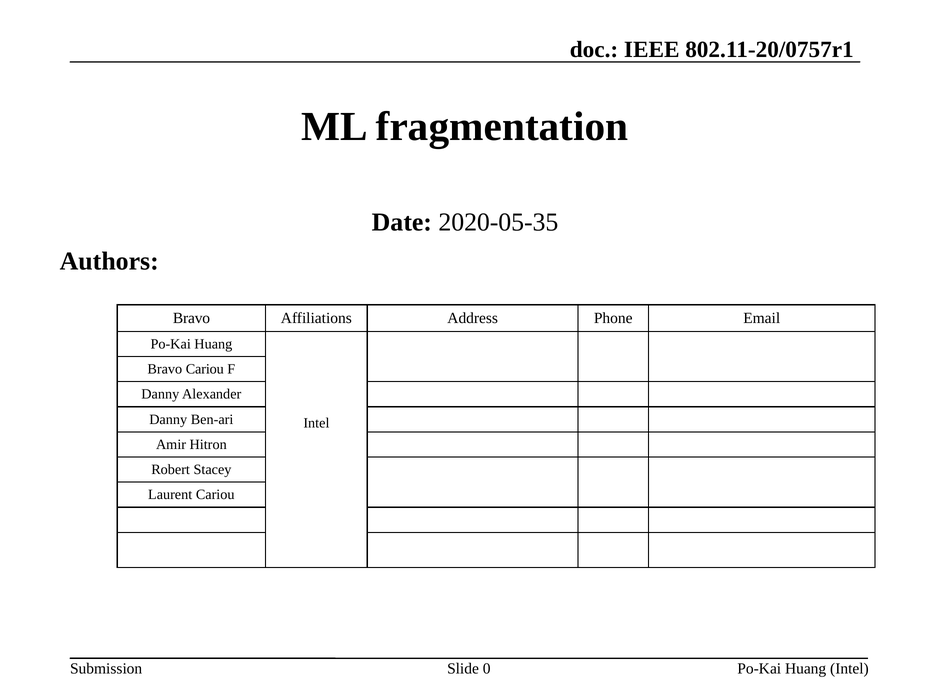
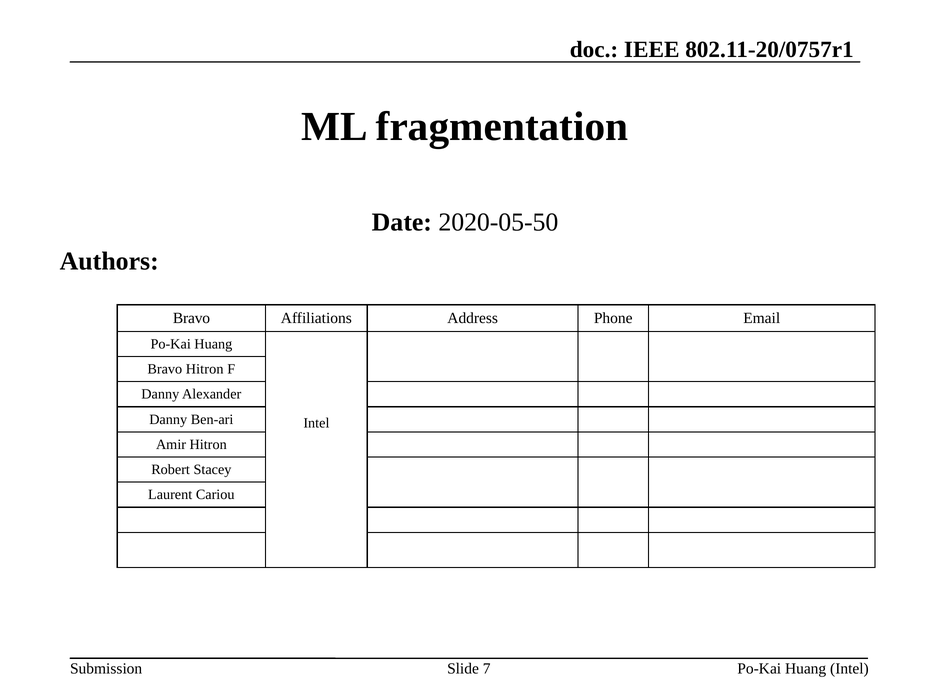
2020-05-35: 2020-05-35 -> 2020-05-50
Bravo Cariou: Cariou -> Hitron
0: 0 -> 7
